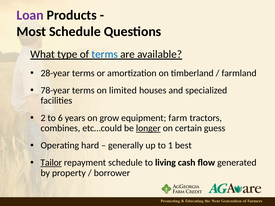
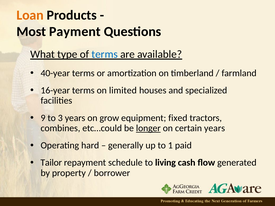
Loan colour: purple -> orange
Most Schedule: Schedule -> Payment
28-year: 28-year -> 40-year
78-year: 78-year -> 16-year
2: 2 -> 9
6: 6 -> 3
farm: farm -> fixed
certain guess: guess -> years
best: best -> paid
Tailor underline: present -> none
